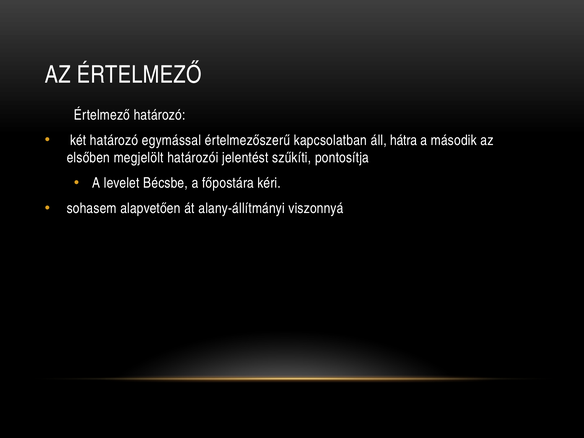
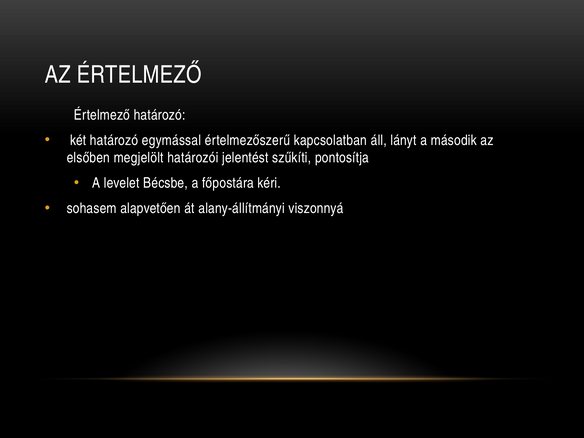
hátra: hátra -> lányt
